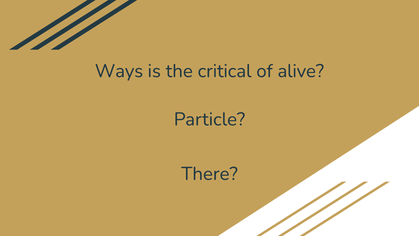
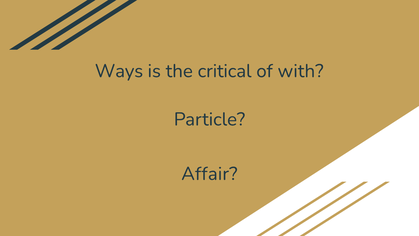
alive: alive -> with
There: There -> Affair
